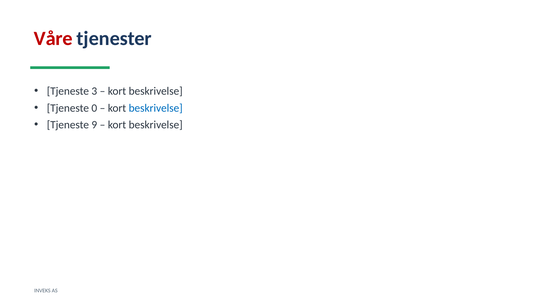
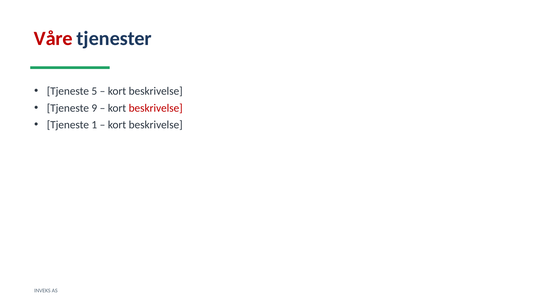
3: 3 -> 5
0: 0 -> 9
beskrivelse at (156, 108) colour: blue -> red
9: 9 -> 1
